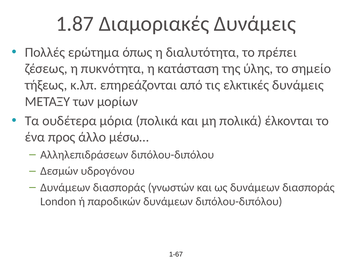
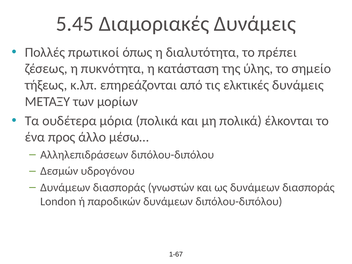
1.87: 1.87 -> 5.45
ερώτημα: ερώτημα -> πρωτικοί
